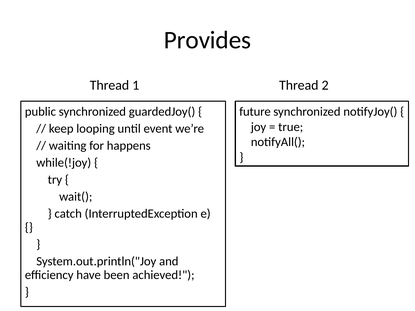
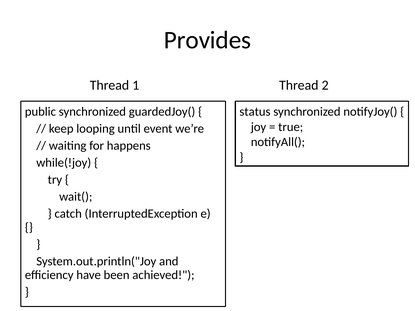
future: future -> status
